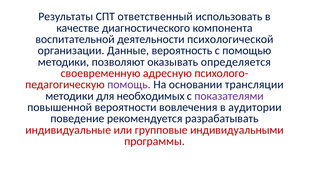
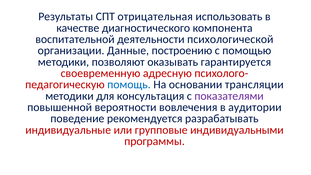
ответственный: ответственный -> отрицательная
вероятность: вероятность -> построению
определяется: определяется -> гарантируется
помощь colour: purple -> blue
необходимых: необходимых -> консультация
